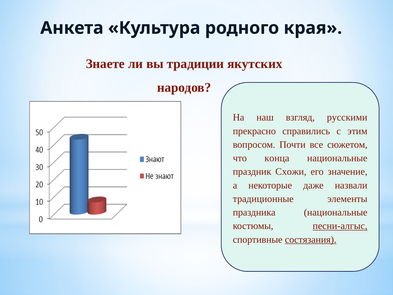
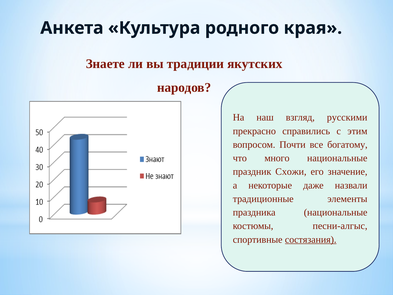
сюжетом: сюжетом -> богатому
конца: конца -> много
песни-алгыс underline: present -> none
